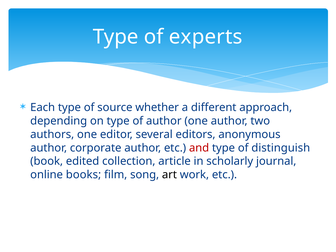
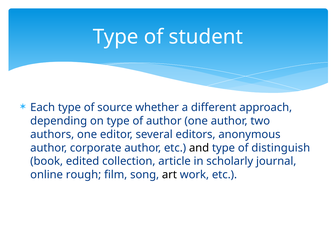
experts: experts -> student
and colour: red -> black
books: books -> rough
